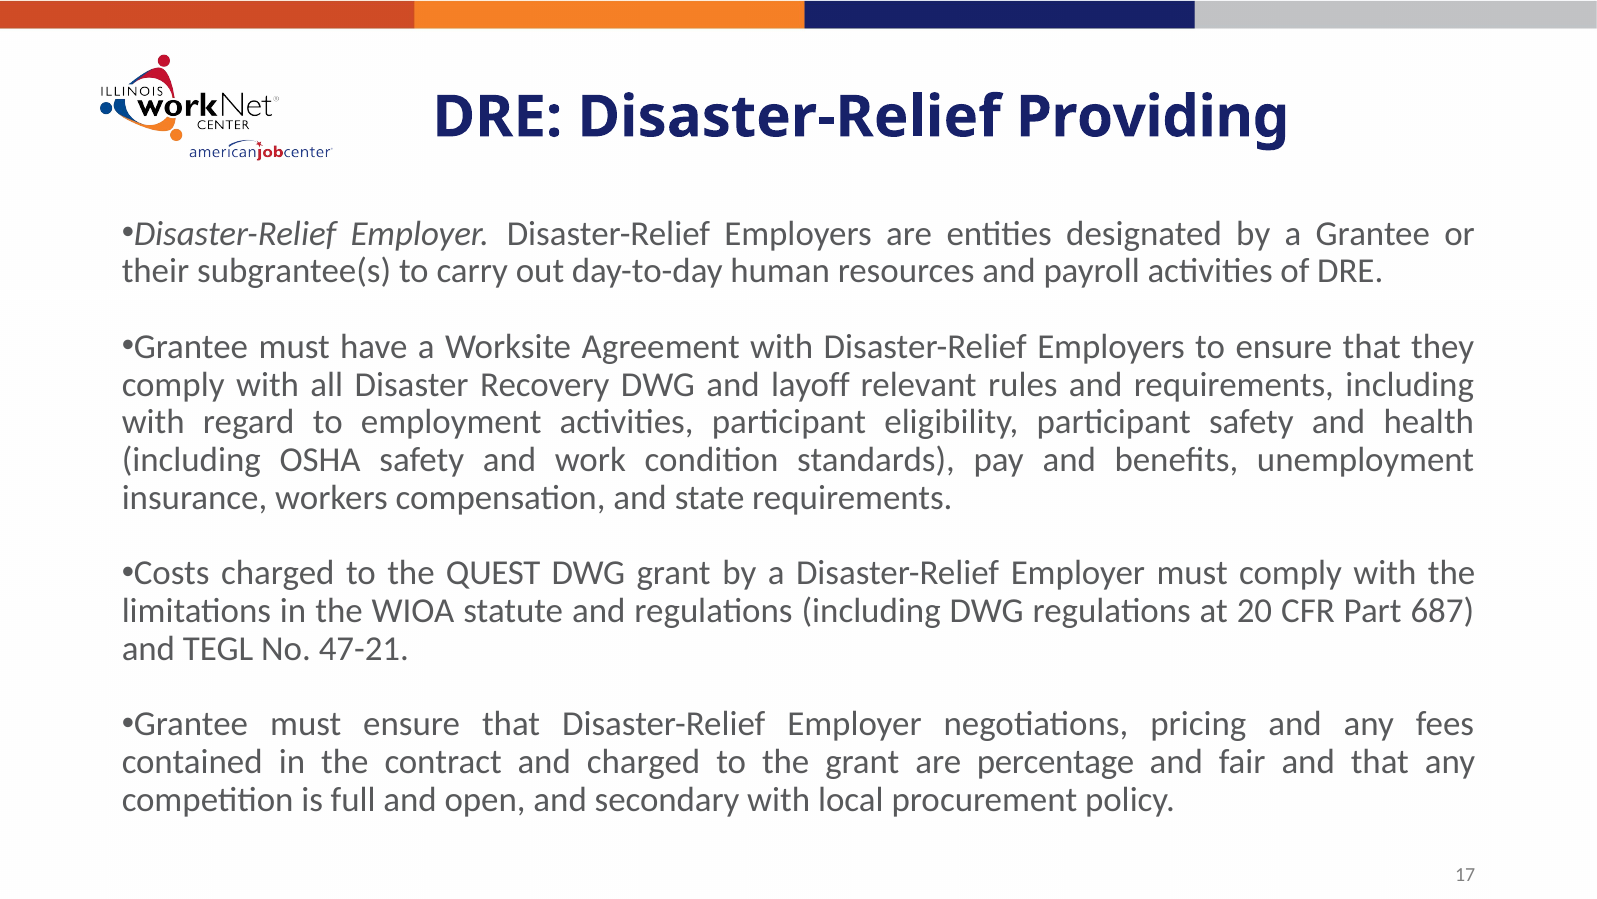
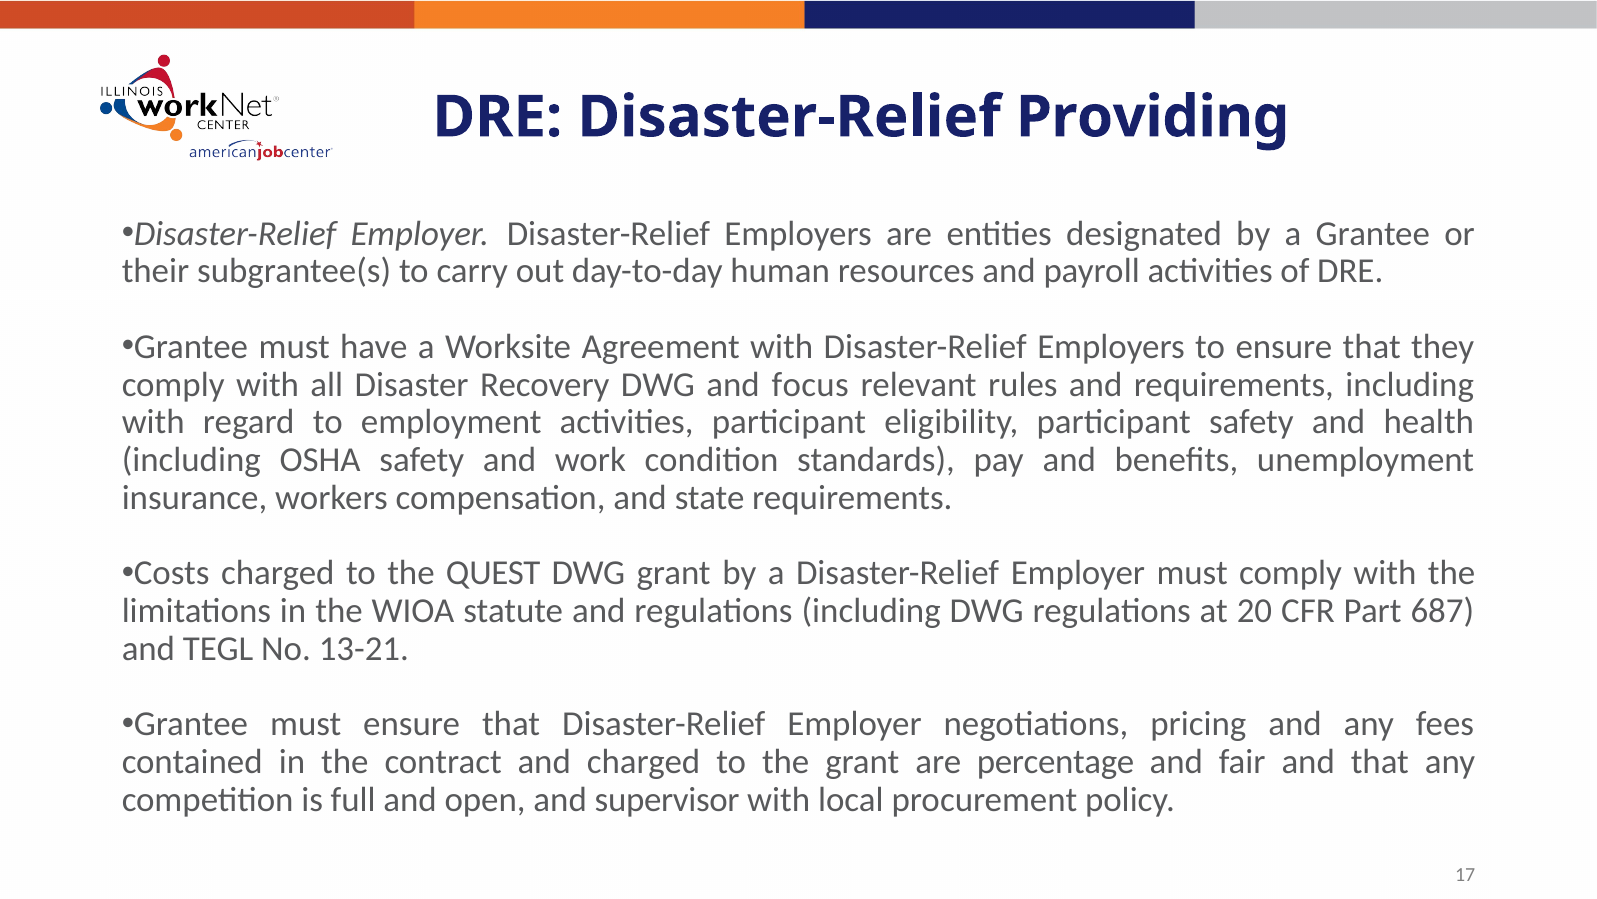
layoff: layoff -> focus
47-21: 47-21 -> 13-21
secondary: secondary -> supervisor
